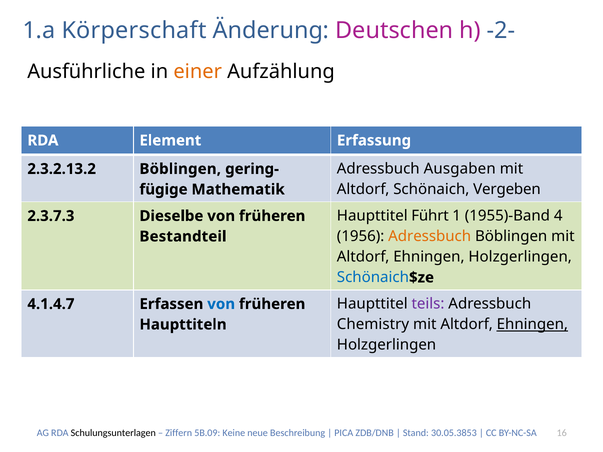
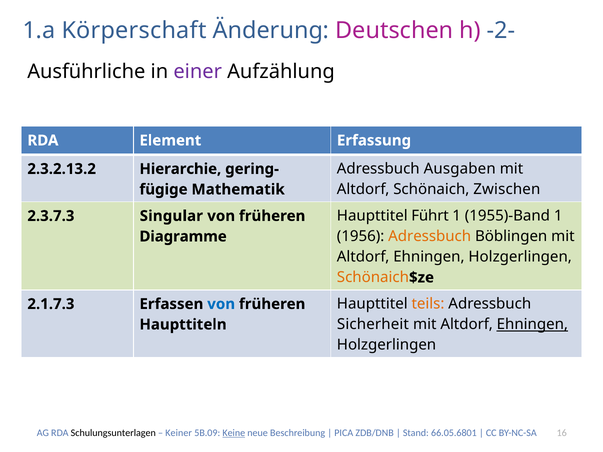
einer colour: orange -> purple
2.3.2.13.2 Böblingen: Böblingen -> Hierarchie
Vergeben: Vergeben -> Zwischen
1955)-Band 4: 4 -> 1
Dieselbe: Dieselbe -> Singular
Bestandteil: Bestandteil -> Diagramme
Schönaich at (373, 278) colour: blue -> orange
teils colour: purple -> orange
4.1.4.7: 4.1.4.7 -> 2.1.7.3
Chemistry: Chemistry -> Sicherheit
Ziffern: Ziffern -> Keiner
Keine underline: none -> present
30.05.3853: 30.05.3853 -> 66.05.6801
